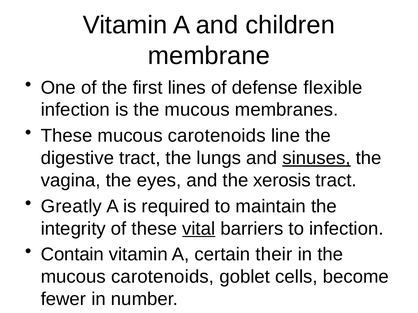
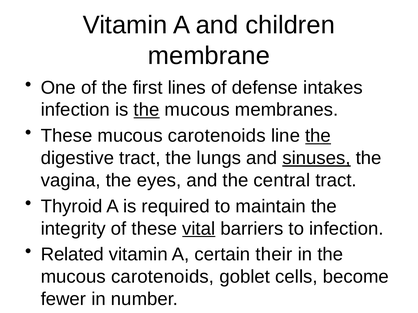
flexible: flexible -> intakes
the at (147, 110) underline: none -> present
the at (318, 136) underline: none -> present
xerosis: xerosis -> central
Greatly: Greatly -> Thyroid
Contain: Contain -> Related
